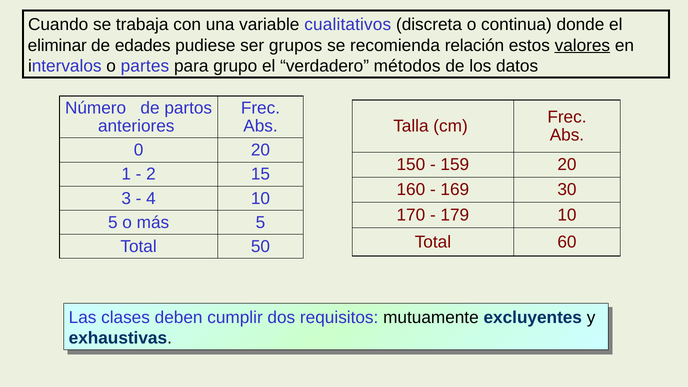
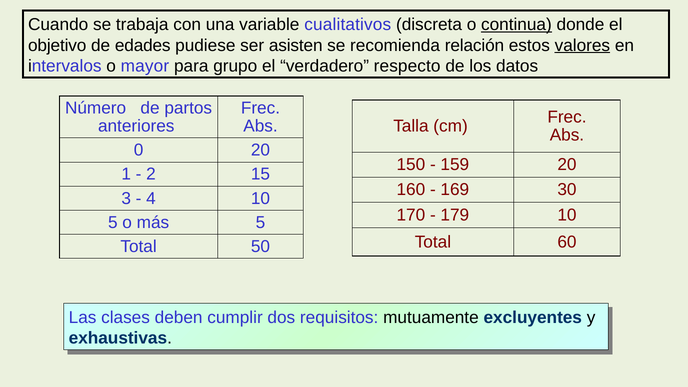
continua underline: none -> present
eliminar: eliminar -> objetivo
grupos: grupos -> asisten
partes: partes -> mayor
métodos: métodos -> respecto
